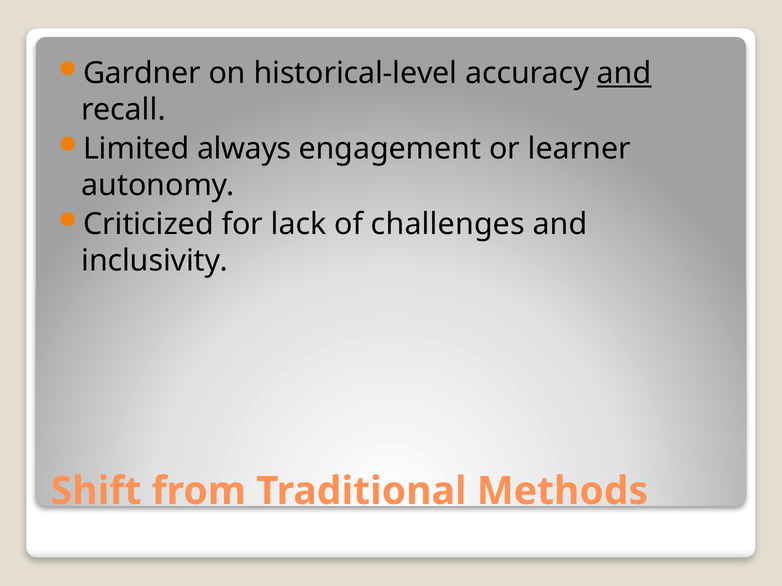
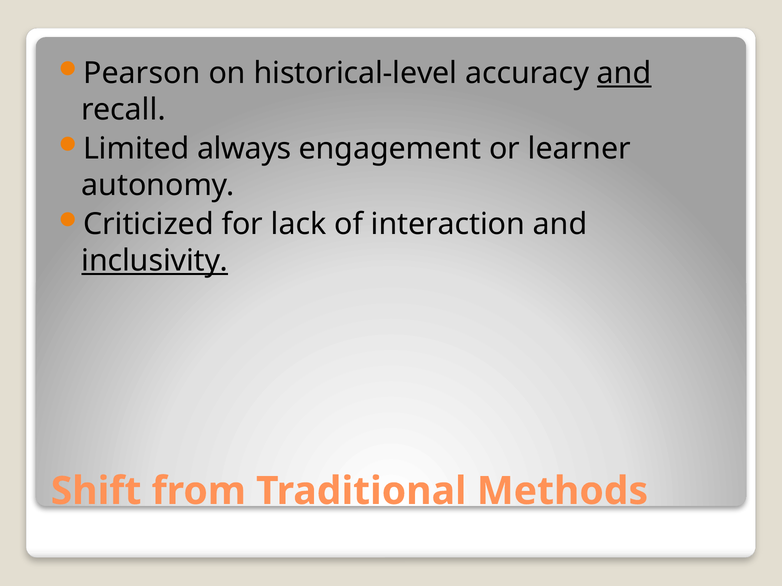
Gardner: Gardner -> Pearson
challenges: challenges -> interaction
inclusivity underline: none -> present
